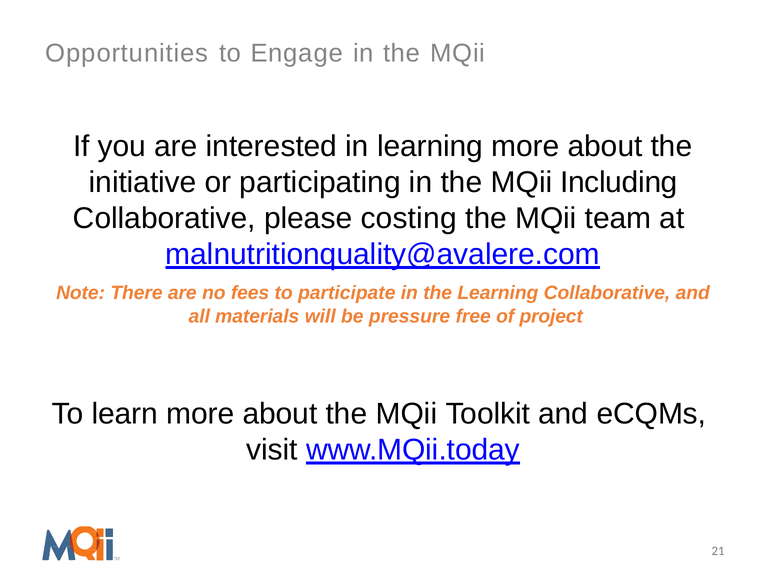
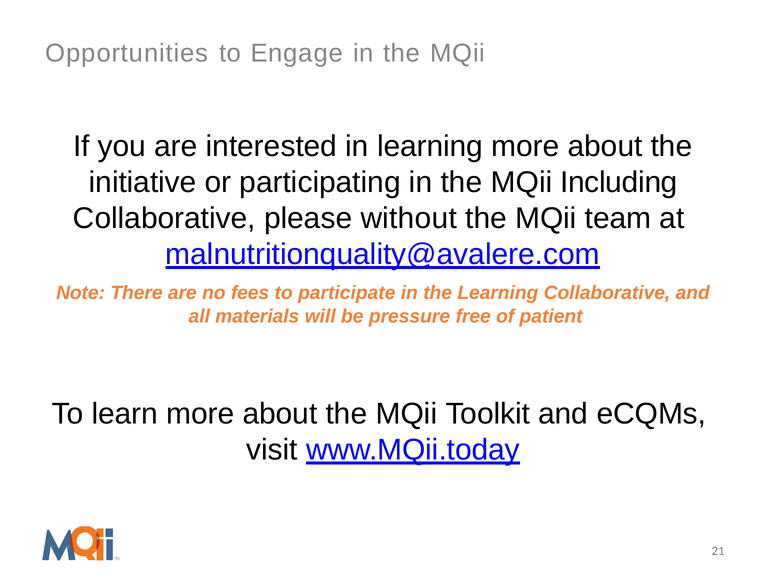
costing: costing -> without
project: project -> patient
